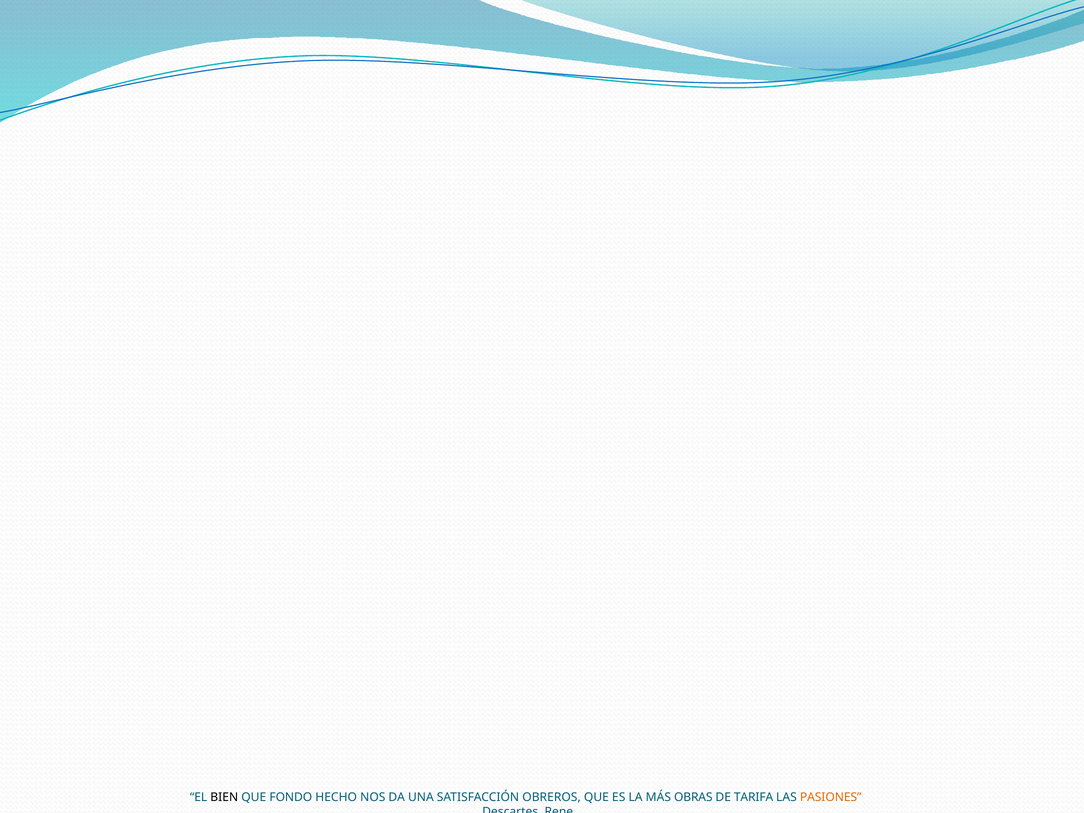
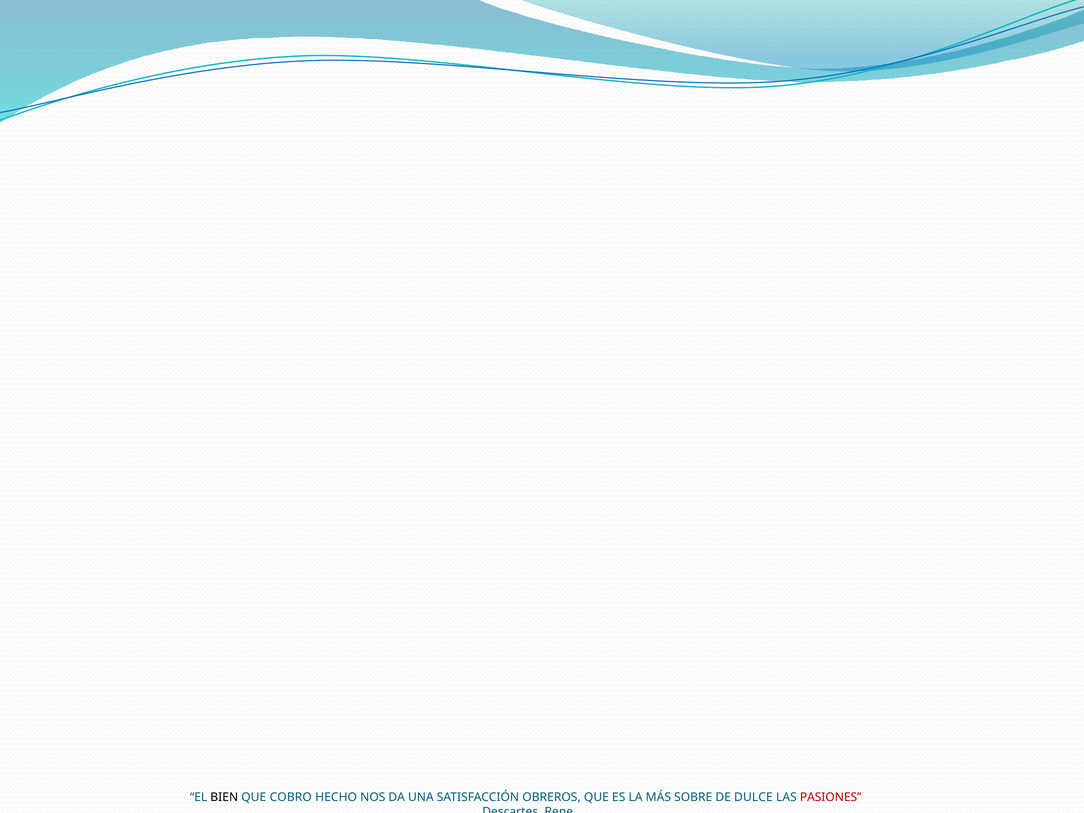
FONDO: FONDO -> COBRO
OBRAS: OBRAS -> SOBRE
TARIFA: TARIFA -> DULCE
PASIONES colour: orange -> red
